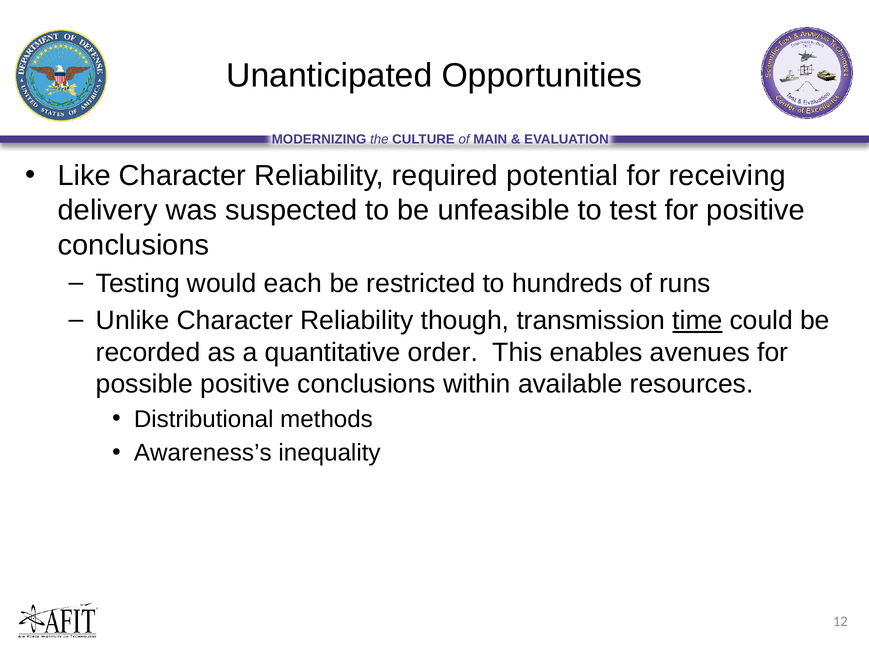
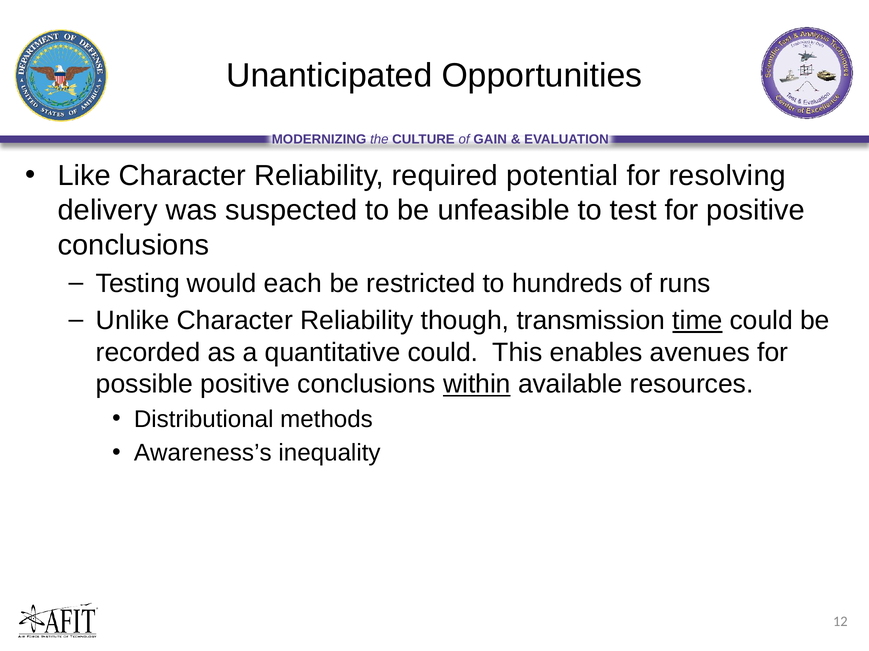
MAIN: MAIN -> GAIN
receiving: receiving -> resolving
quantitative order: order -> could
within underline: none -> present
